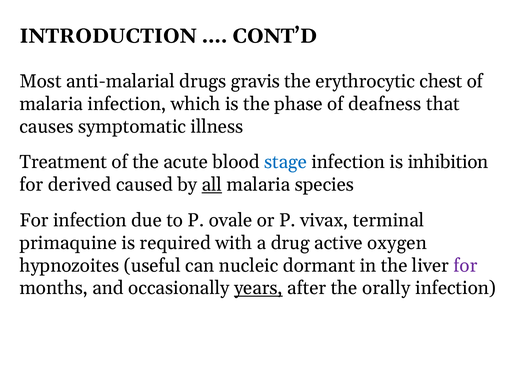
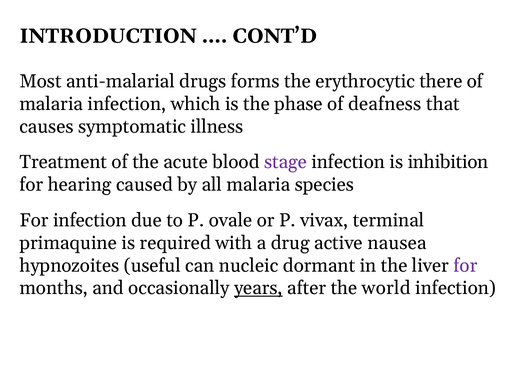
gravis: gravis -> forms
chest: chest -> there
stage colour: blue -> purple
derived: derived -> hearing
all underline: present -> none
oxygen: oxygen -> nausea
orally: orally -> world
